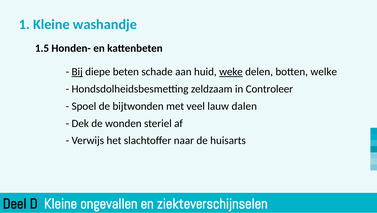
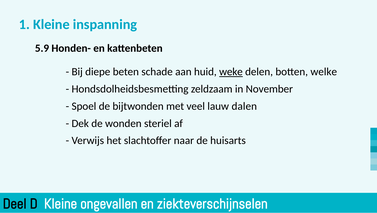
washandje: washandje -> inspanning
1.5: 1.5 -> 5.9
Bij underline: present -> none
Controleer: Controleer -> November
